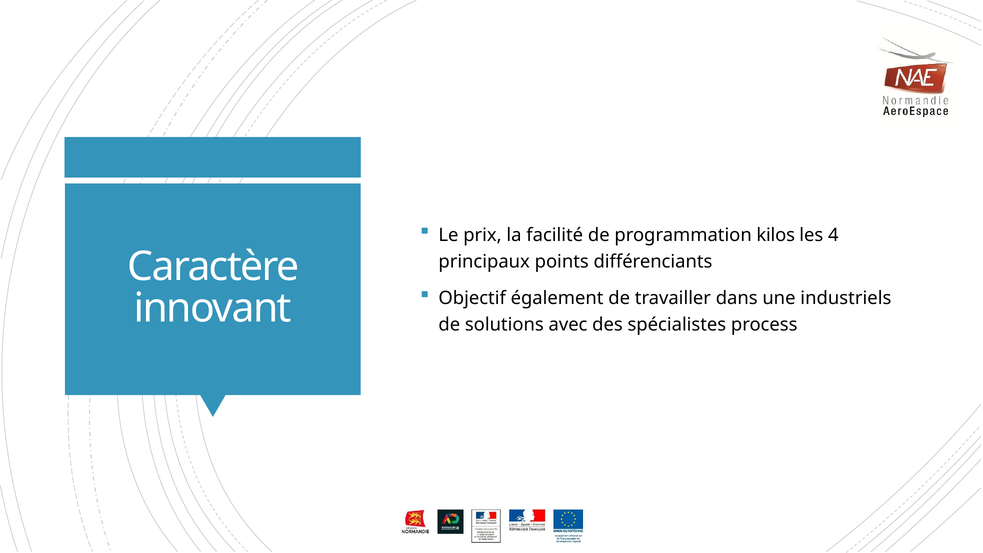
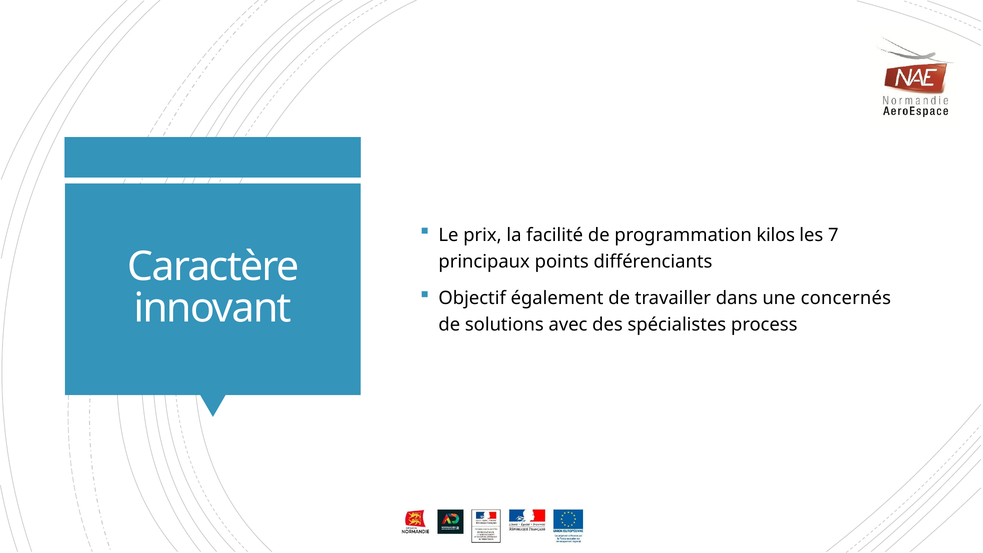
4: 4 -> 7
industriels: industriels -> concernés
